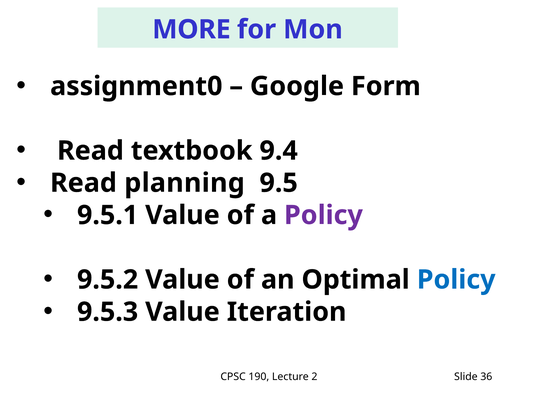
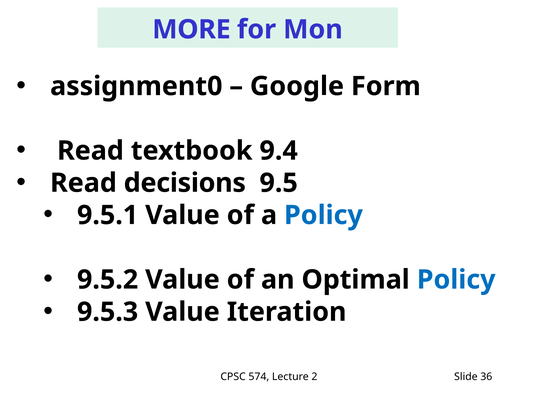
planning: planning -> decisions
Policy at (323, 215) colour: purple -> blue
190: 190 -> 574
